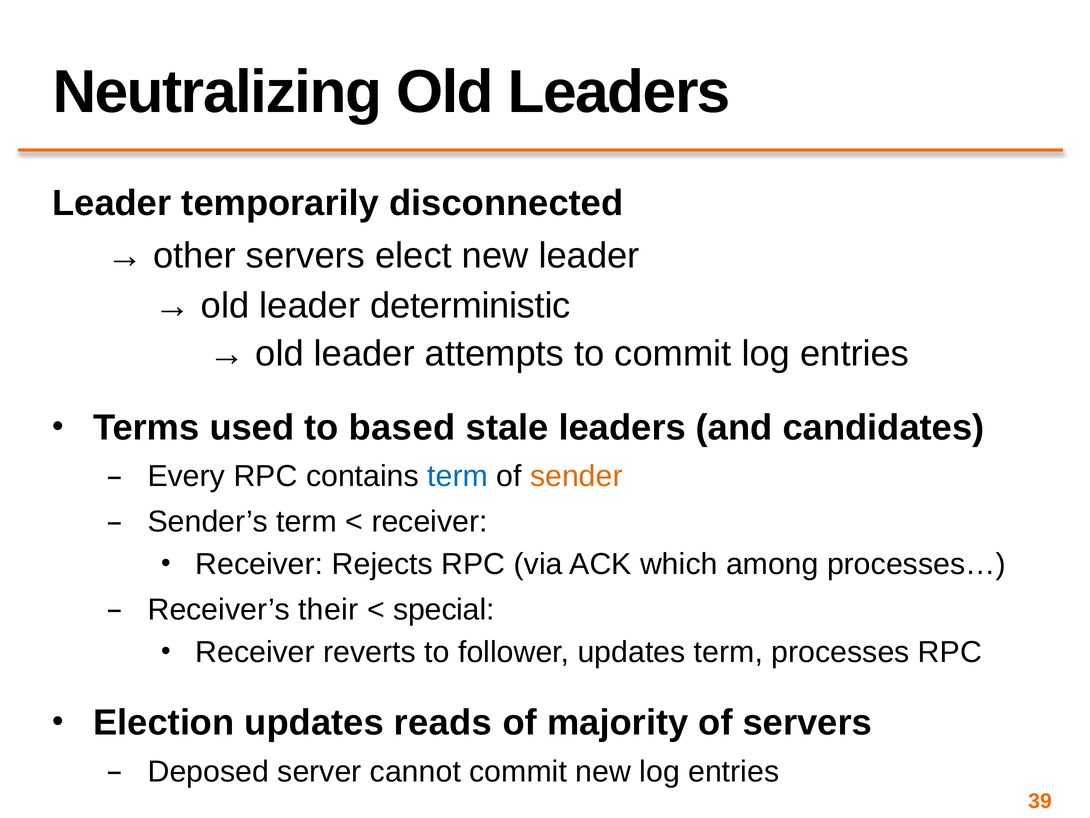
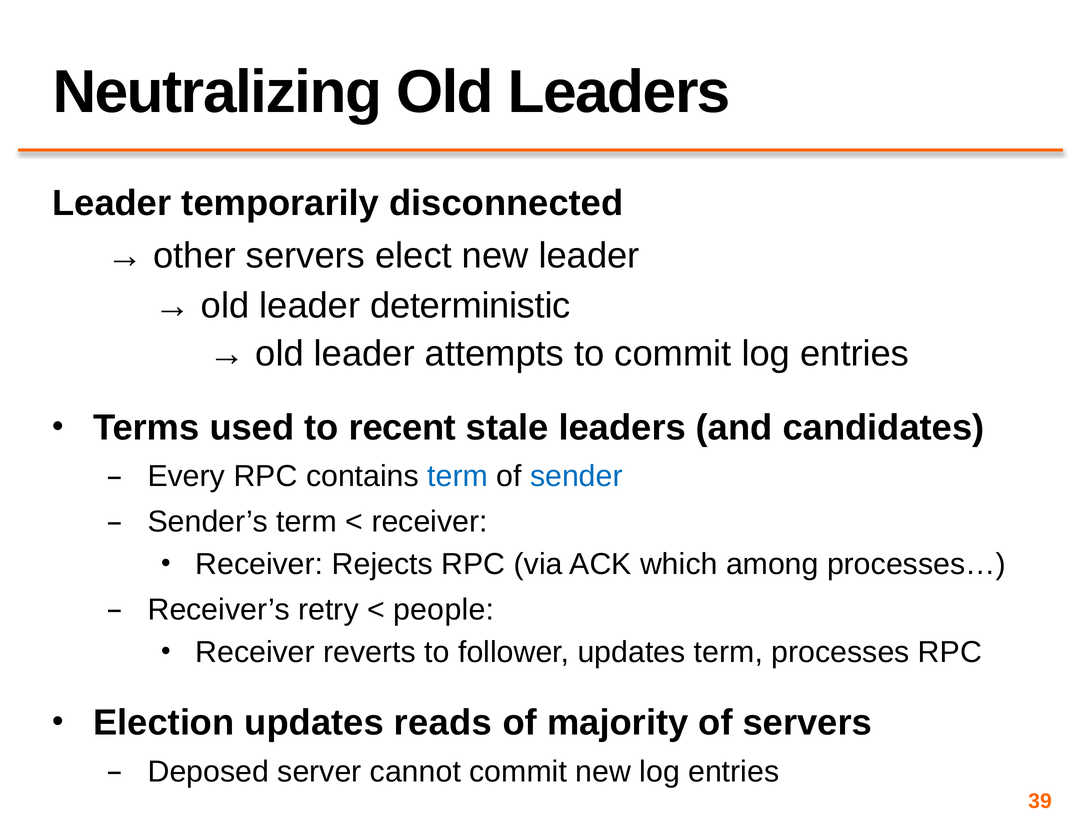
based: based -> recent
sender colour: orange -> blue
their: their -> retry
special: special -> people
